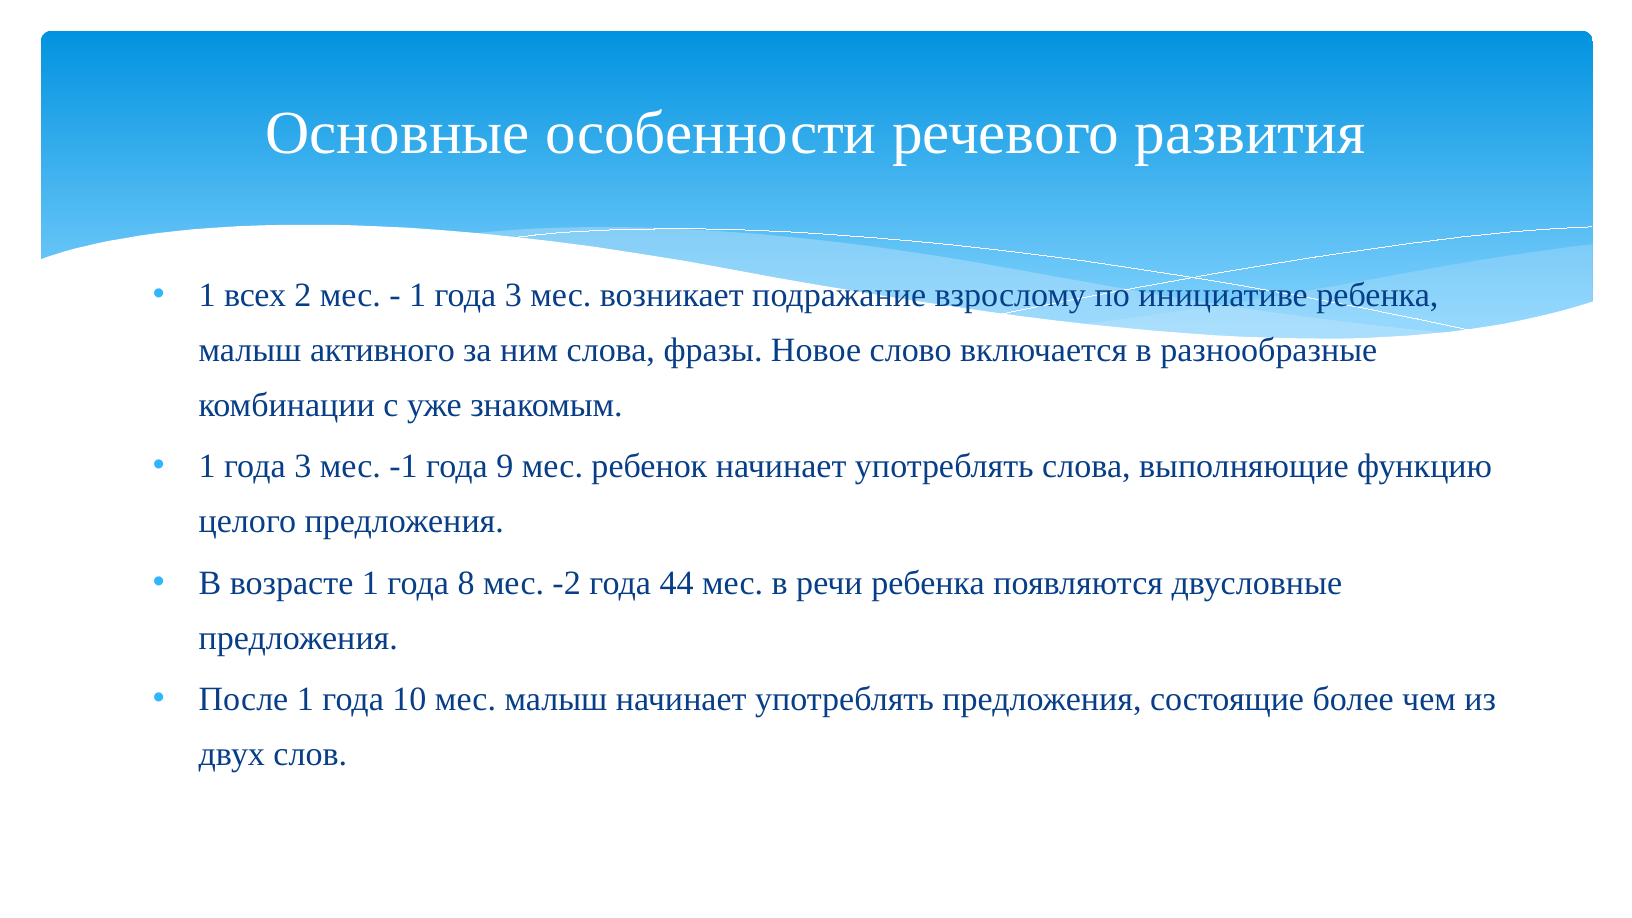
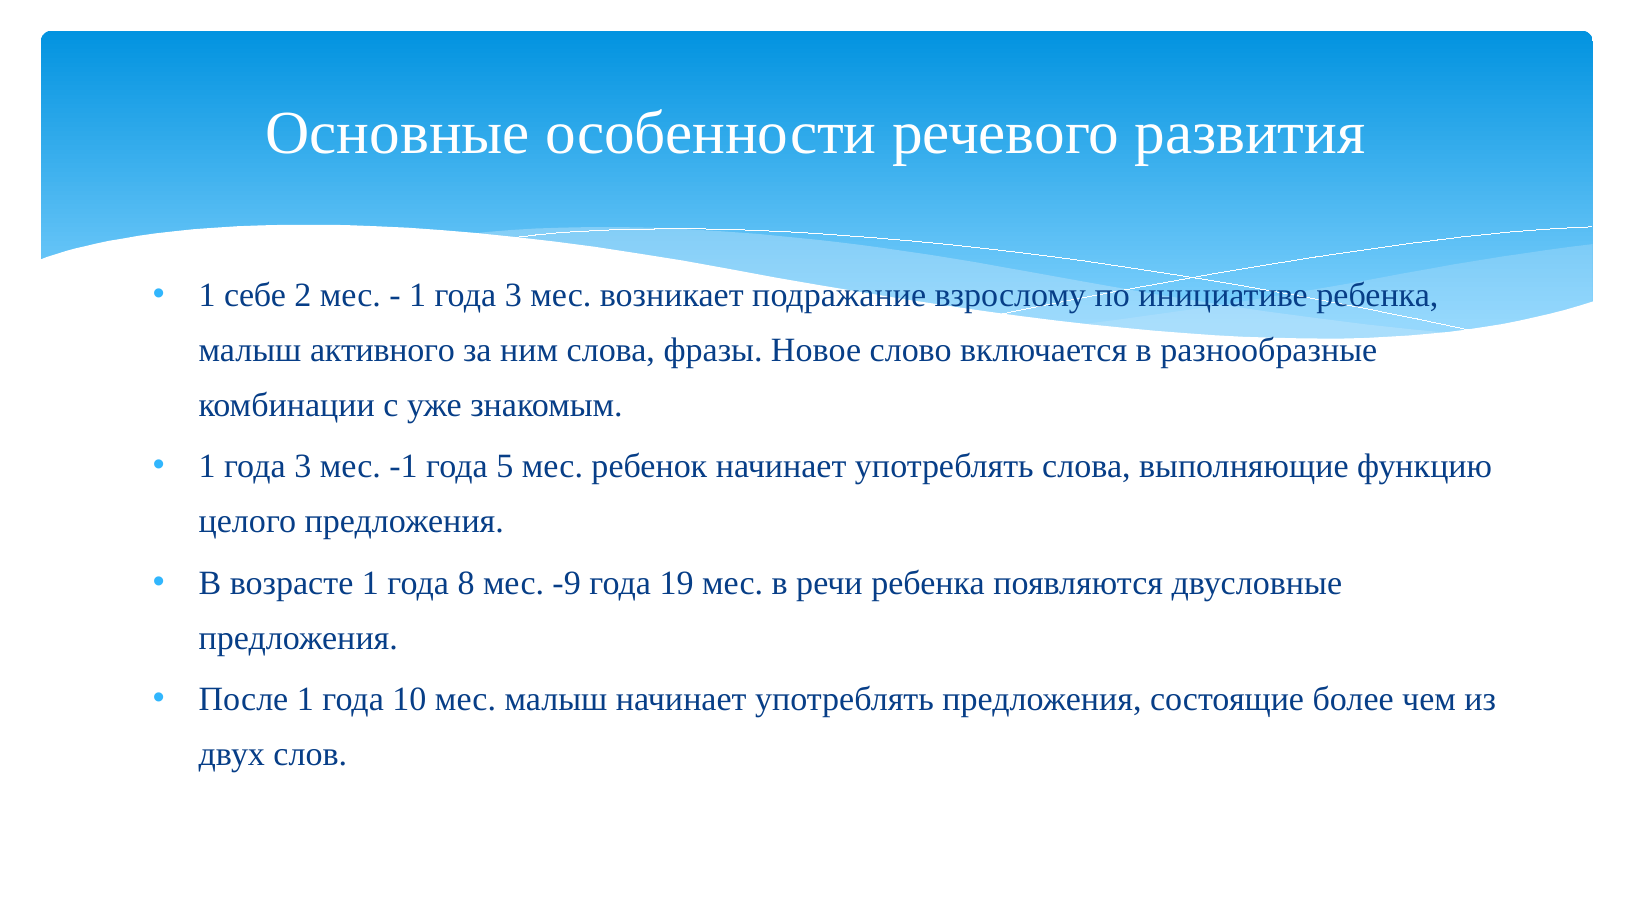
всех: всех -> себе
9: 9 -> 5
-2: -2 -> -9
44: 44 -> 19
